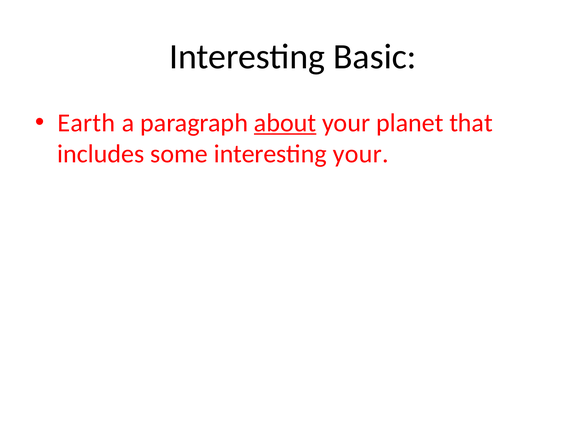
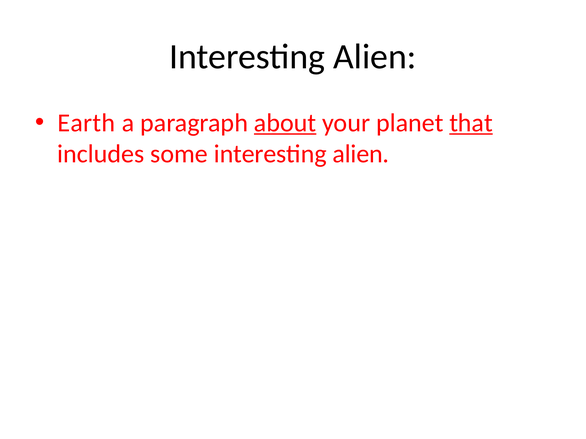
Basic at (375, 57): Basic -> Alien
that underline: none -> present
some interesting your: your -> alien
